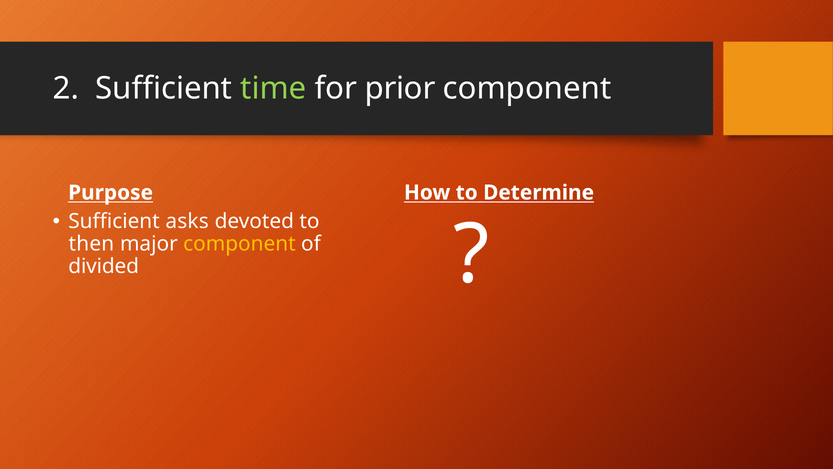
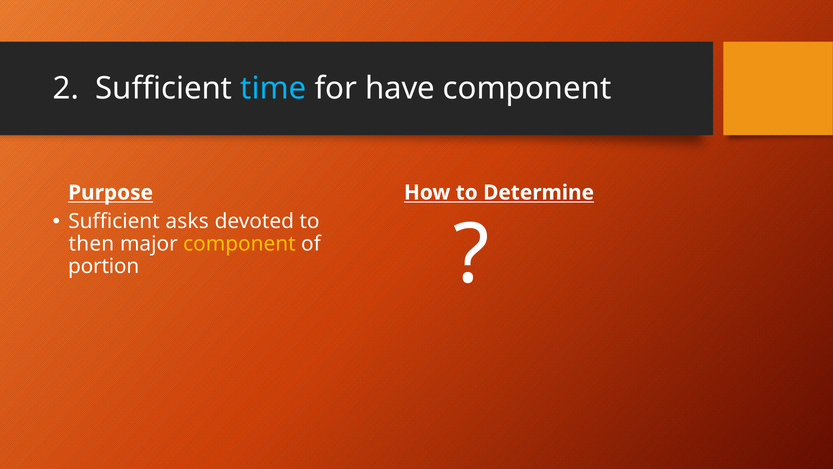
time colour: light green -> light blue
prior: prior -> have
divided: divided -> portion
